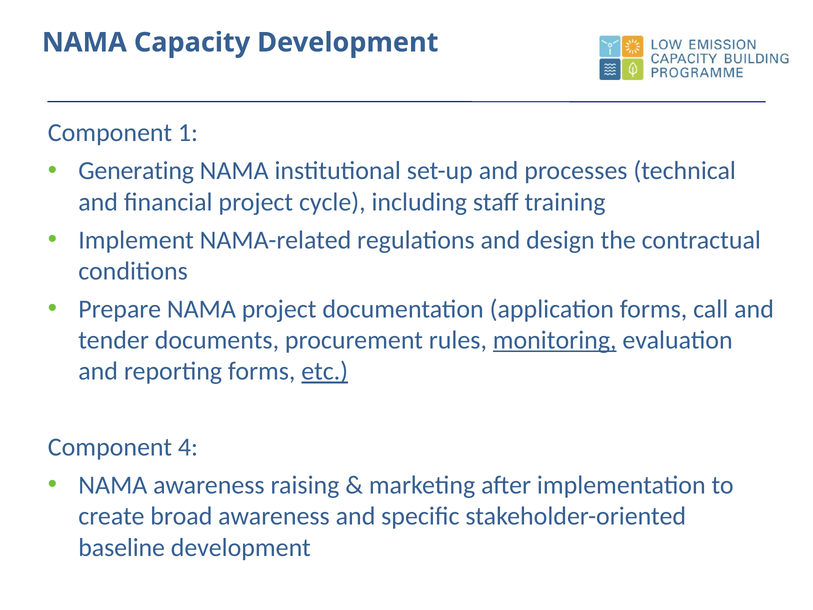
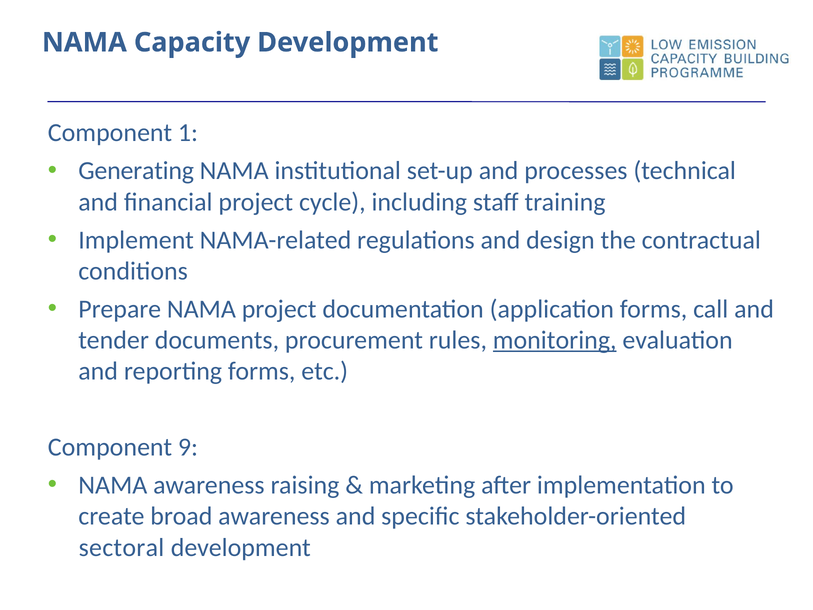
etc underline: present -> none
4: 4 -> 9
baseline: baseline -> sectoral
